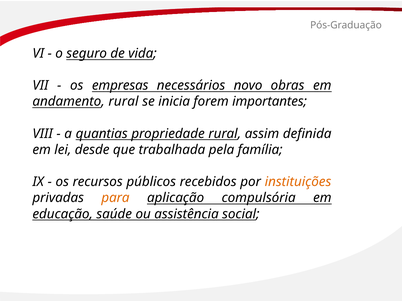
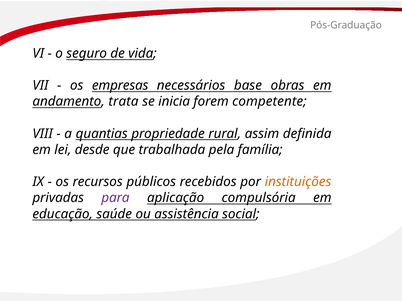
novo: novo -> base
andamento rural: rural -> trata
importantes: importantes -> competente
para colour: orange -> purple
